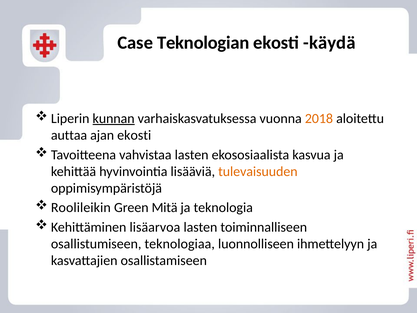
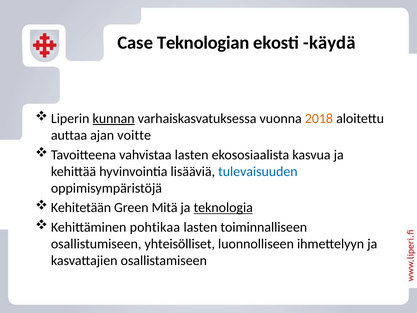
ajan ekosti: ekosti -> voitte
tulevaisuuden colour: orange -> blue
Roolileikin: Roolileikin -> Kehitetään
teknologia underline: none -> present
lisäarvoa: lisäarvoa -> pohtikaa
teknologiaa: teknologiaa -> yhteisölliset
